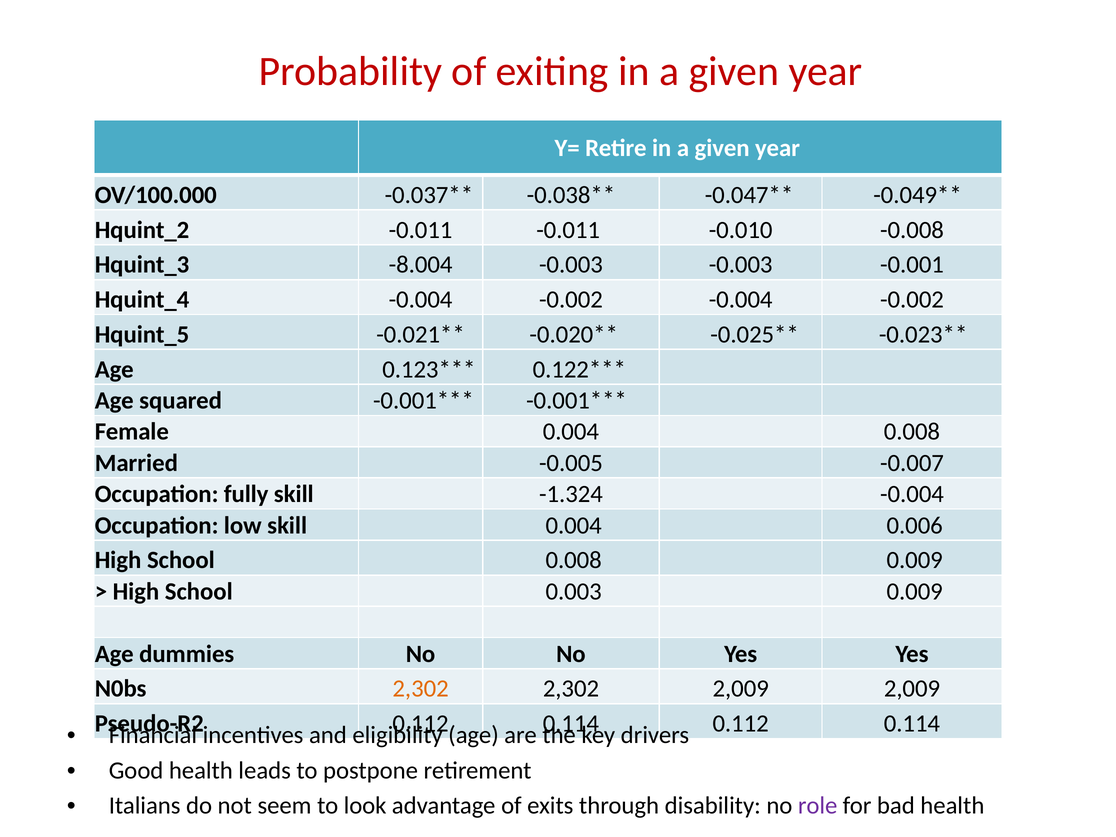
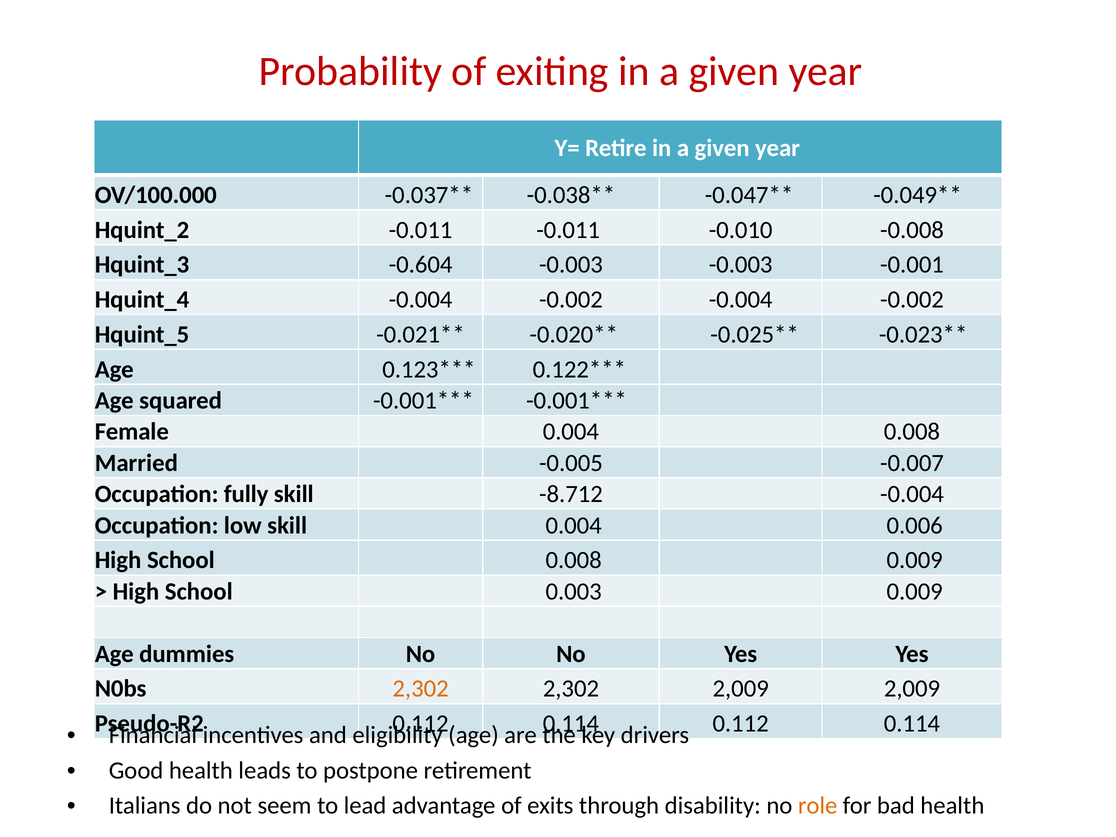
-8.004: -8.004 -> -0.604
-1.324: -1.324 -> -8.712
look: look -> lead
role colour: purple -> orange
